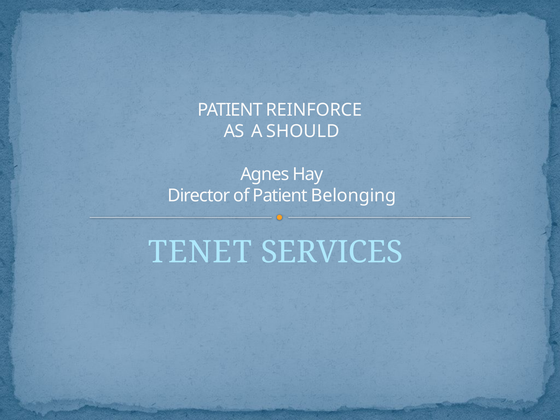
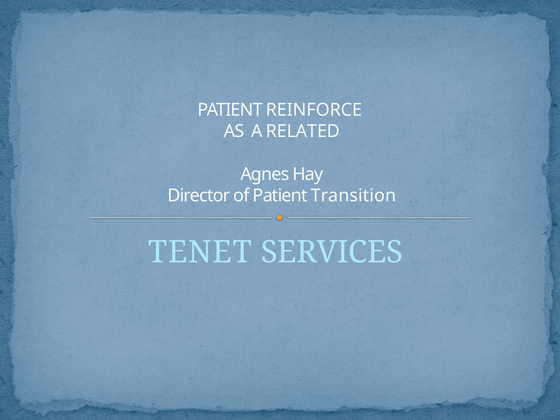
SHOULD: SHOULD -> RELATED
Belonging: Belonging -> Transition
